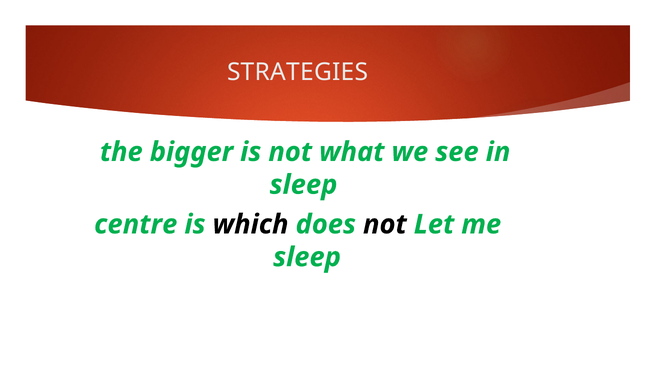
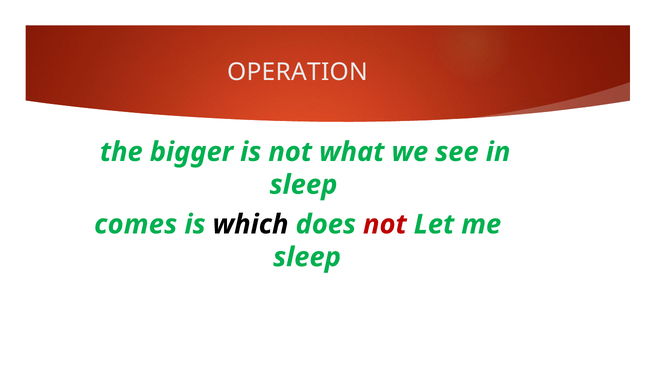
STRATEGIES: STRATEGIES -> OPERATION
centre: centre -> comes
not at (385, 224) colour: black -> red
